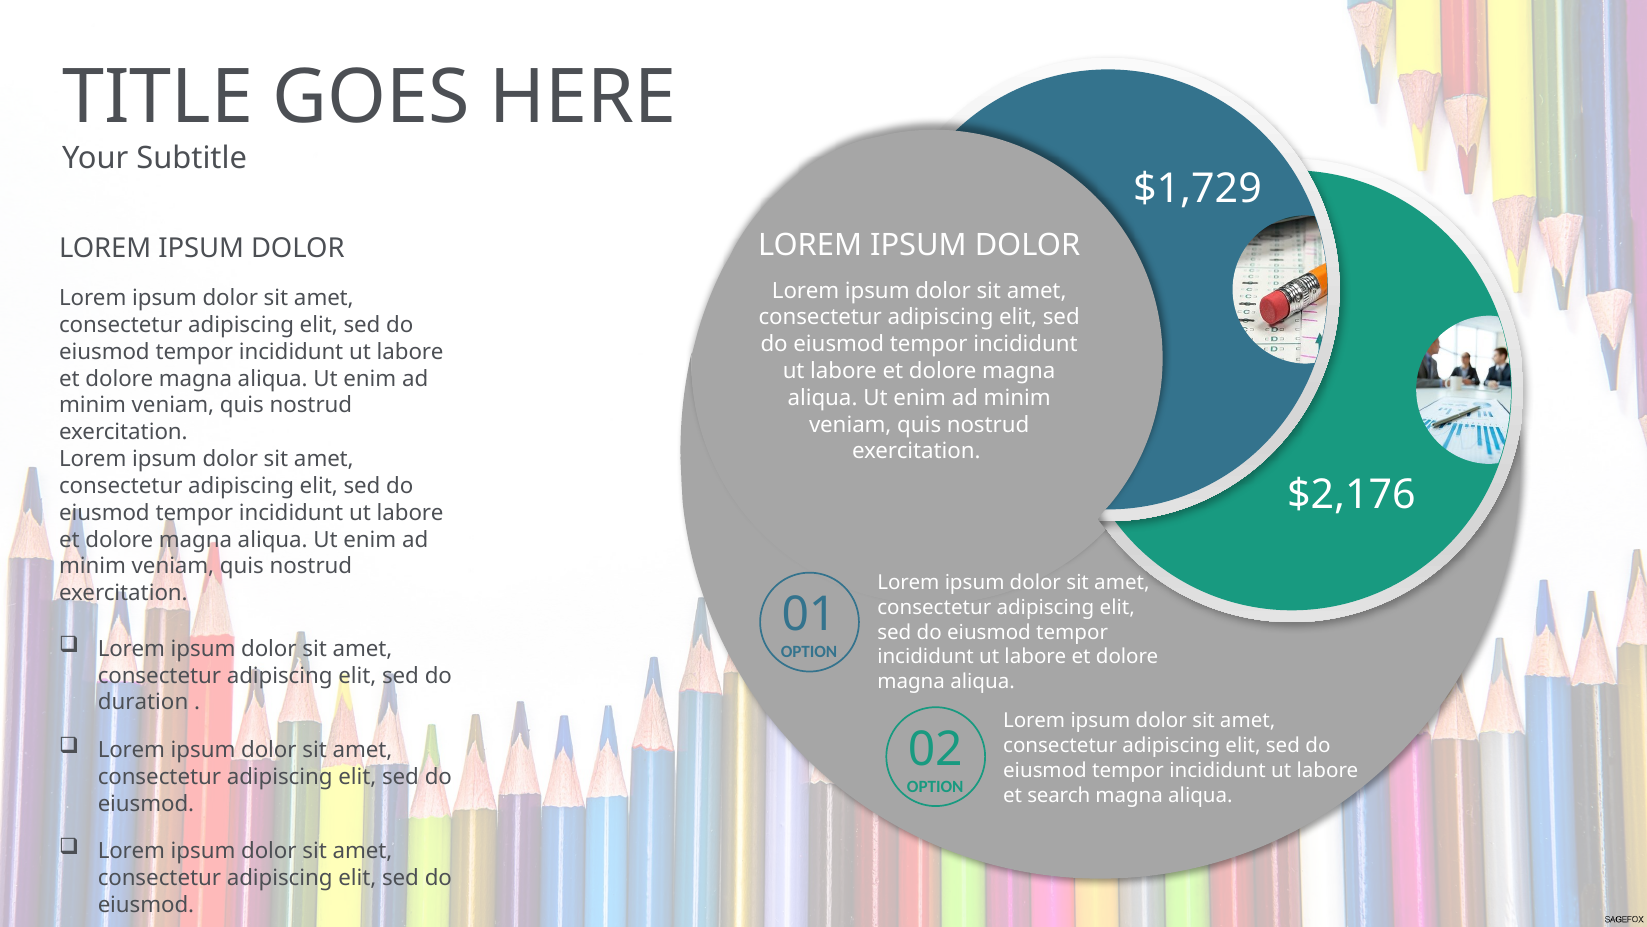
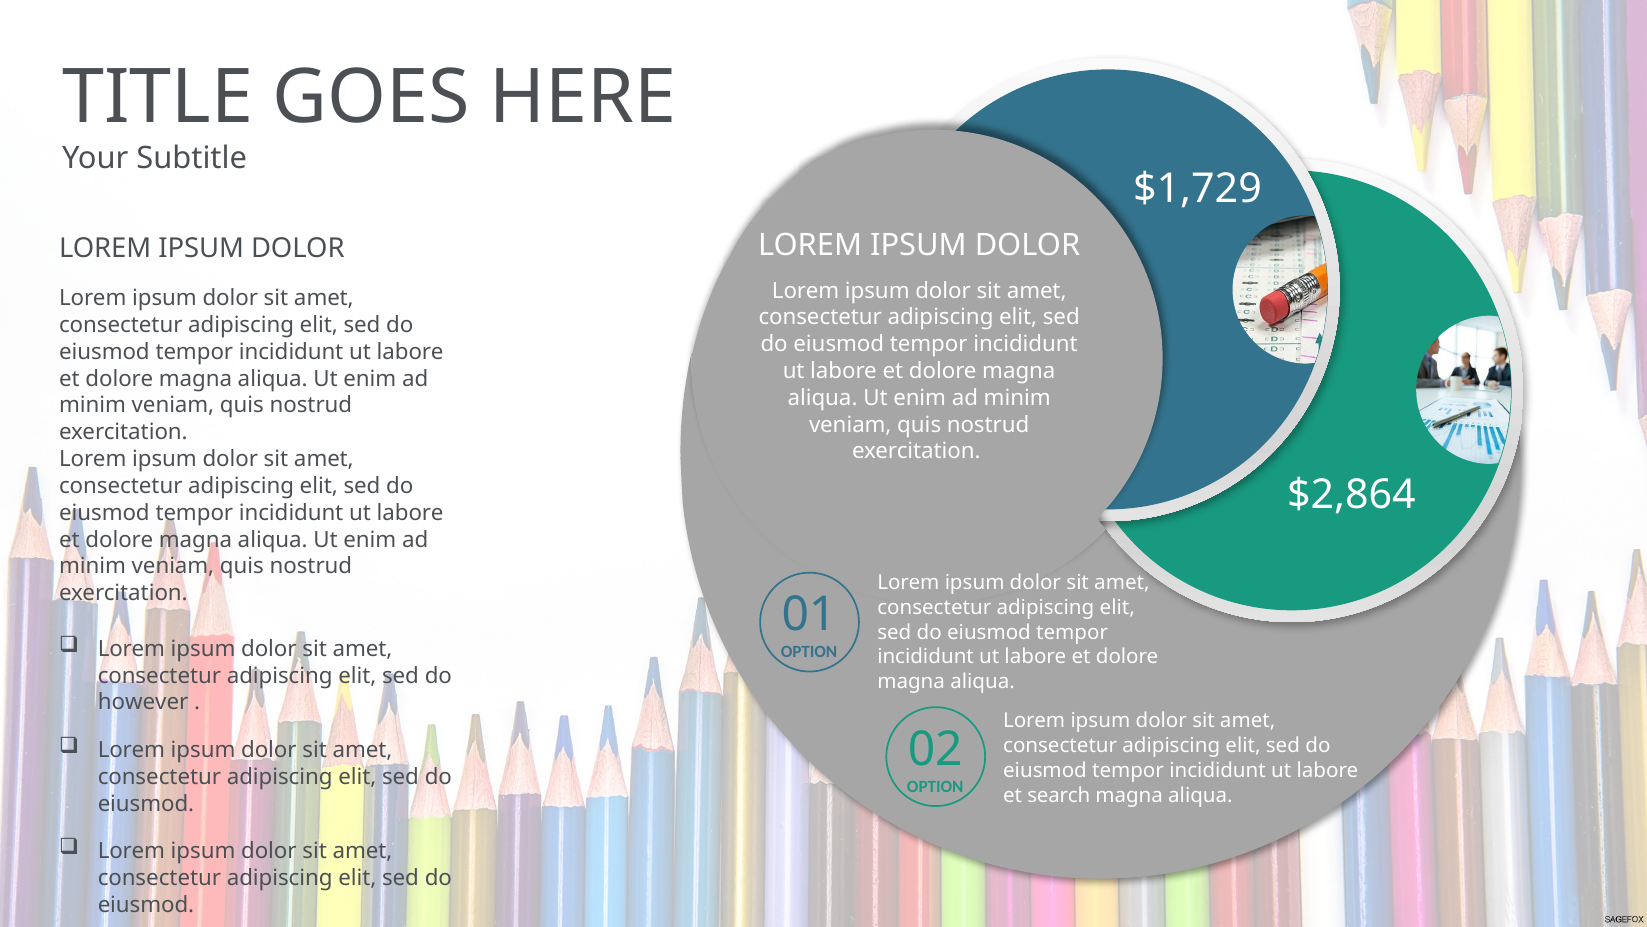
$2,176: $2,176 -> $2,864
duration: duration -> however
